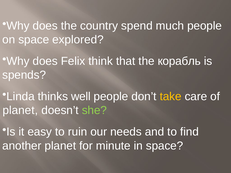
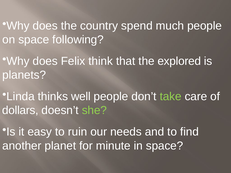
explored: explored -> following
корабль: корабль -> explored
spends: spends -> planets
take colour: yellow -> light green
planet at (20, 110): planet -> dollars
